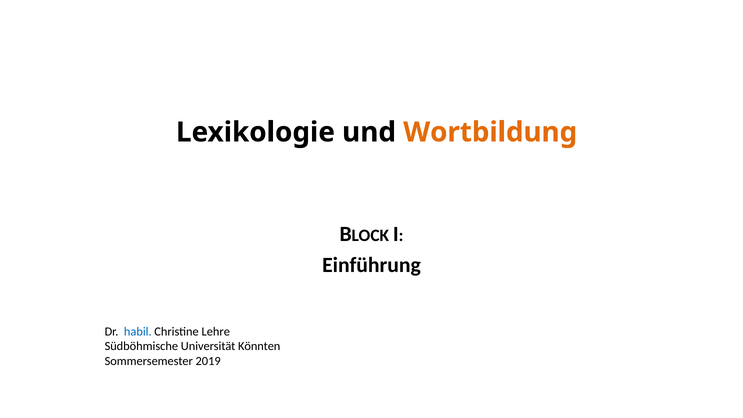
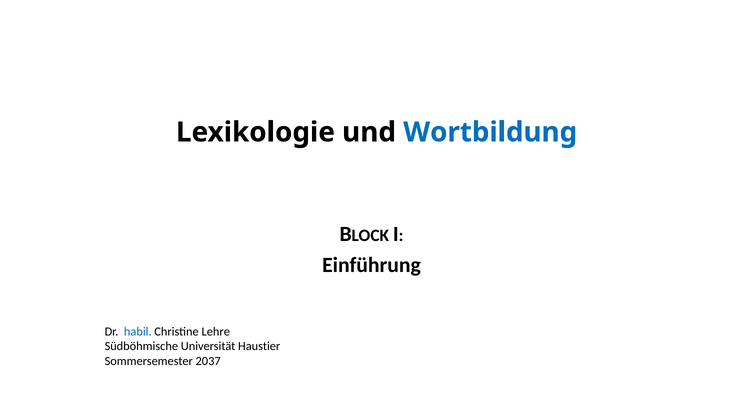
Wortbildung colour: orange -> blue
Könnten: Könnten -> Haustier
2019: 2019 -> 2037
